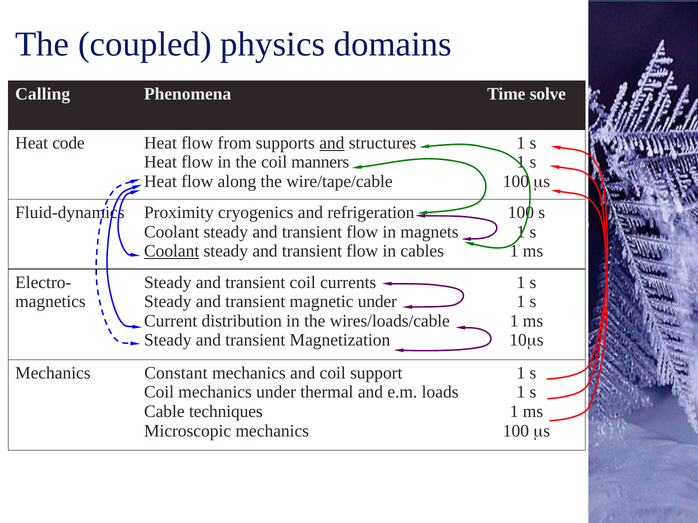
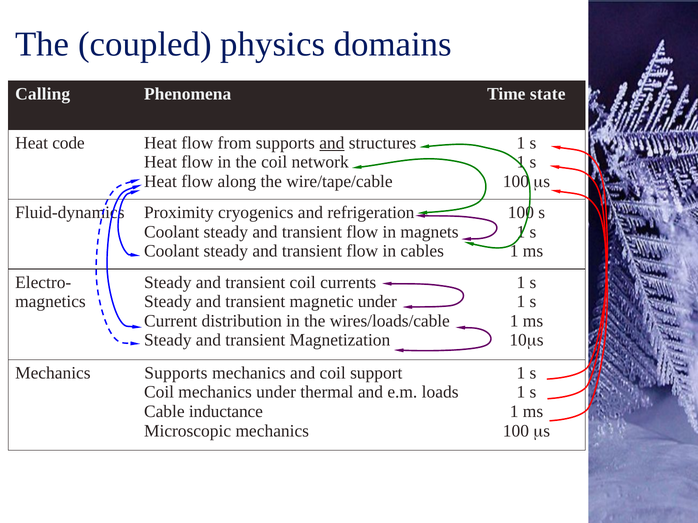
solve: solve -> state
manners: manners -> network
Coolant at (172, 251) underline: present -> none
Mechanics Constant: Constant -> Supports
techniques: techniques -> inductance
